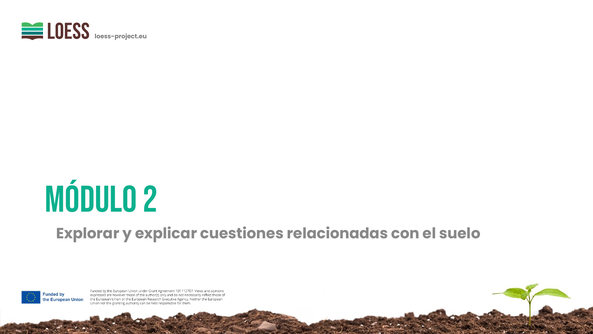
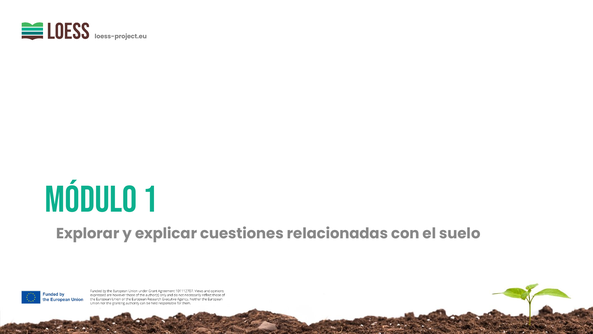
2: 2 -> 1
